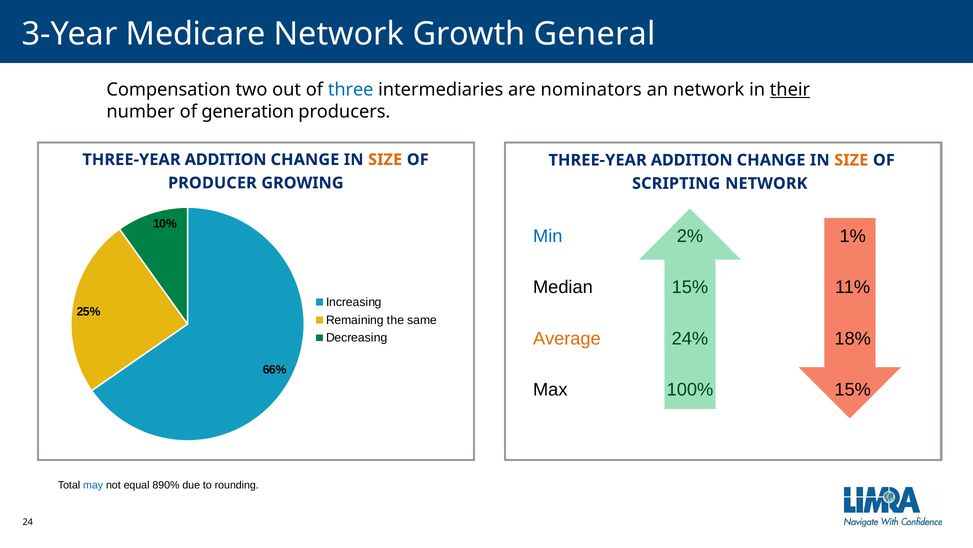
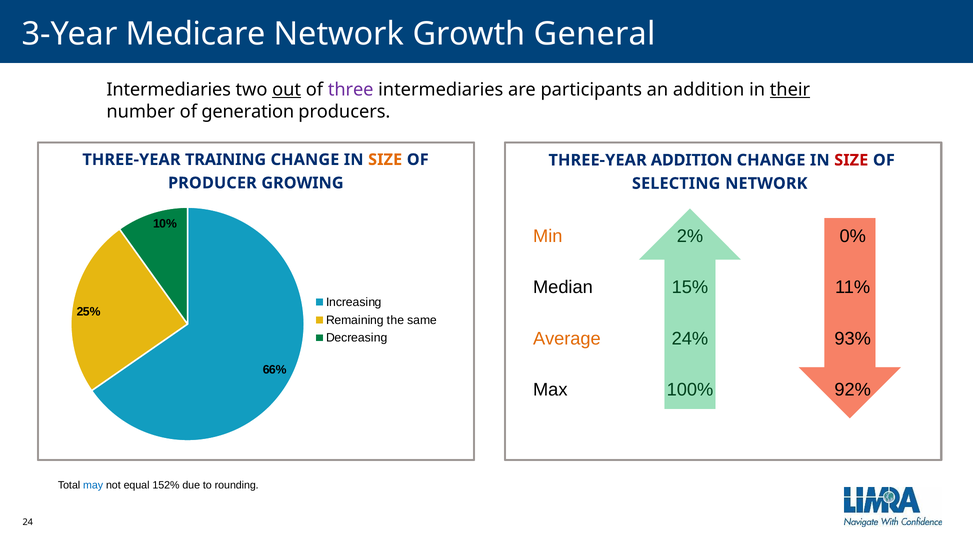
Compensation at (169, 89): Compensation -> Intermediaries
out underline: none -> present
three colour: blue -> purple
nominators: nominators -> participants
an network: network -> addition
ADDITION at (226, 159): ADDITION -> TRAINING
SIZE at (851, 160) colour: orange -> red
SCRIPTING: SCRIPTING -> SELECTING
Min colour: blue -> orange
1%: 1% -> 0%
18%: 18% -> 93%
15% at (853, 389): 15% -> 92%
890%: 890% -> 152%
